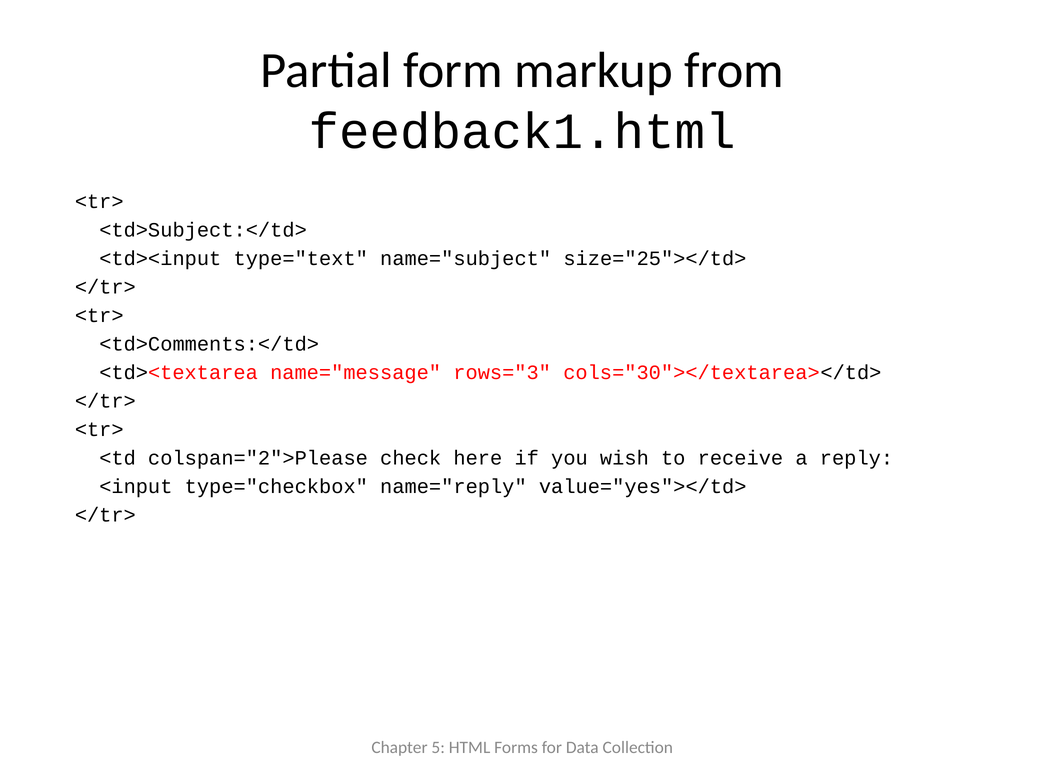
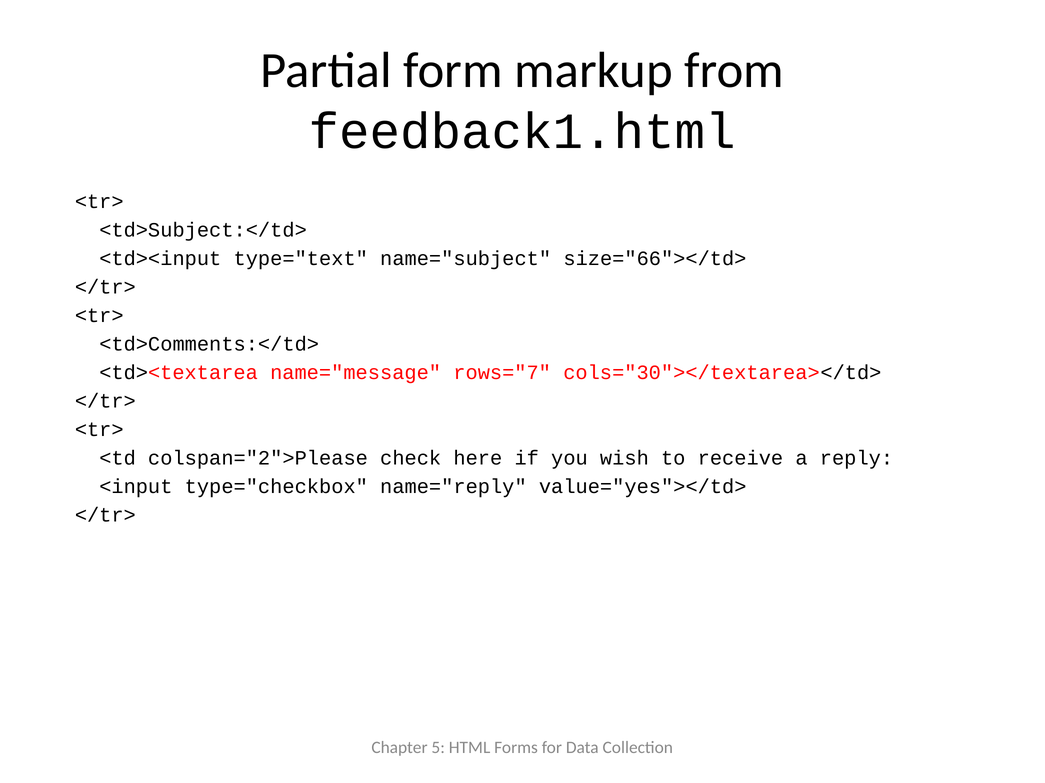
size="25"></td>: size="25"></td> -> size="66"></td>
rows="3: rows="3 -> rows="7
